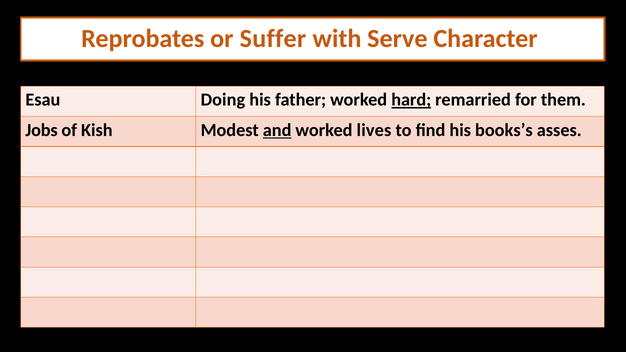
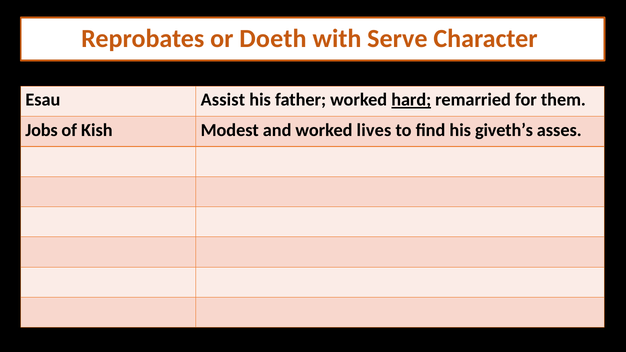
Suffer: Suffer -> Doeth
Doing: Doing -> Assist
and underline: present -> none
books’s: books’s -> giveth’s
